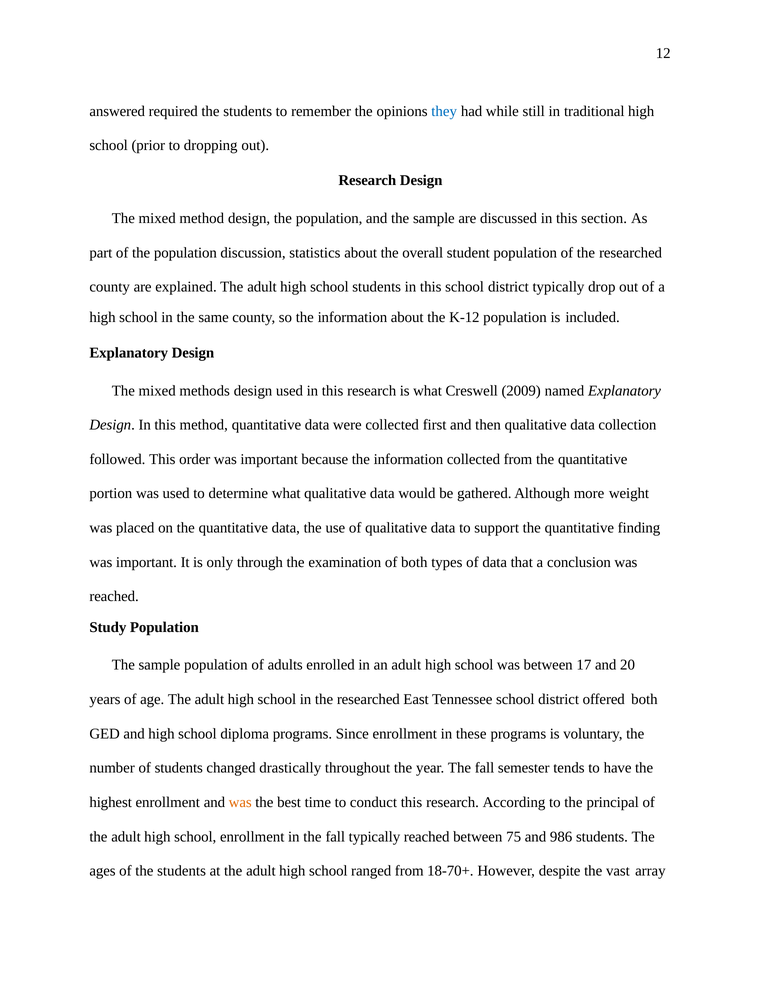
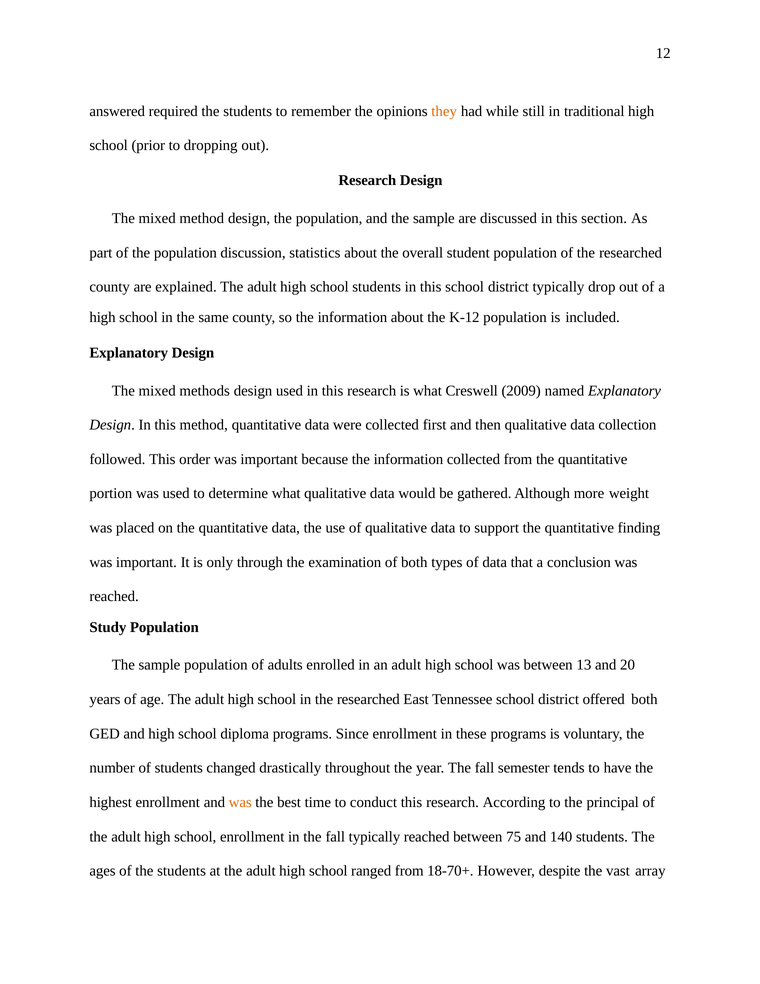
they colour: blue -> orange
17: 17 -> 13
986: 986 -> 140
